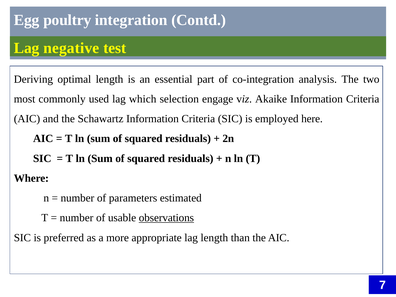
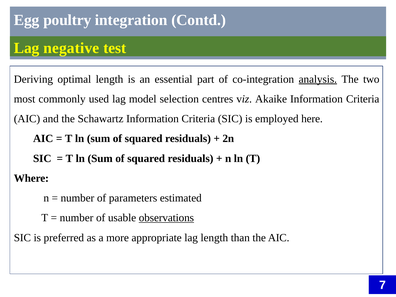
analysis underline: none -> present
which: which -> model
engage: engage -> centres
